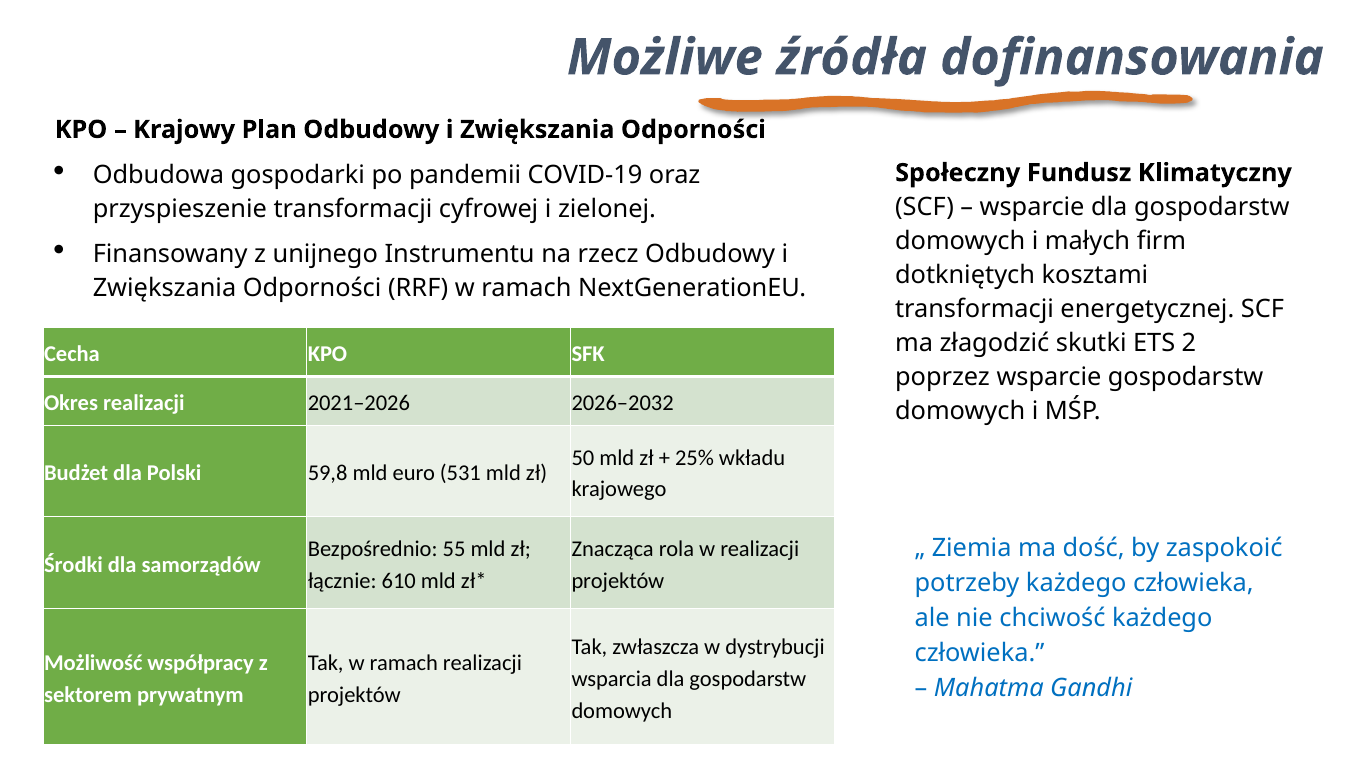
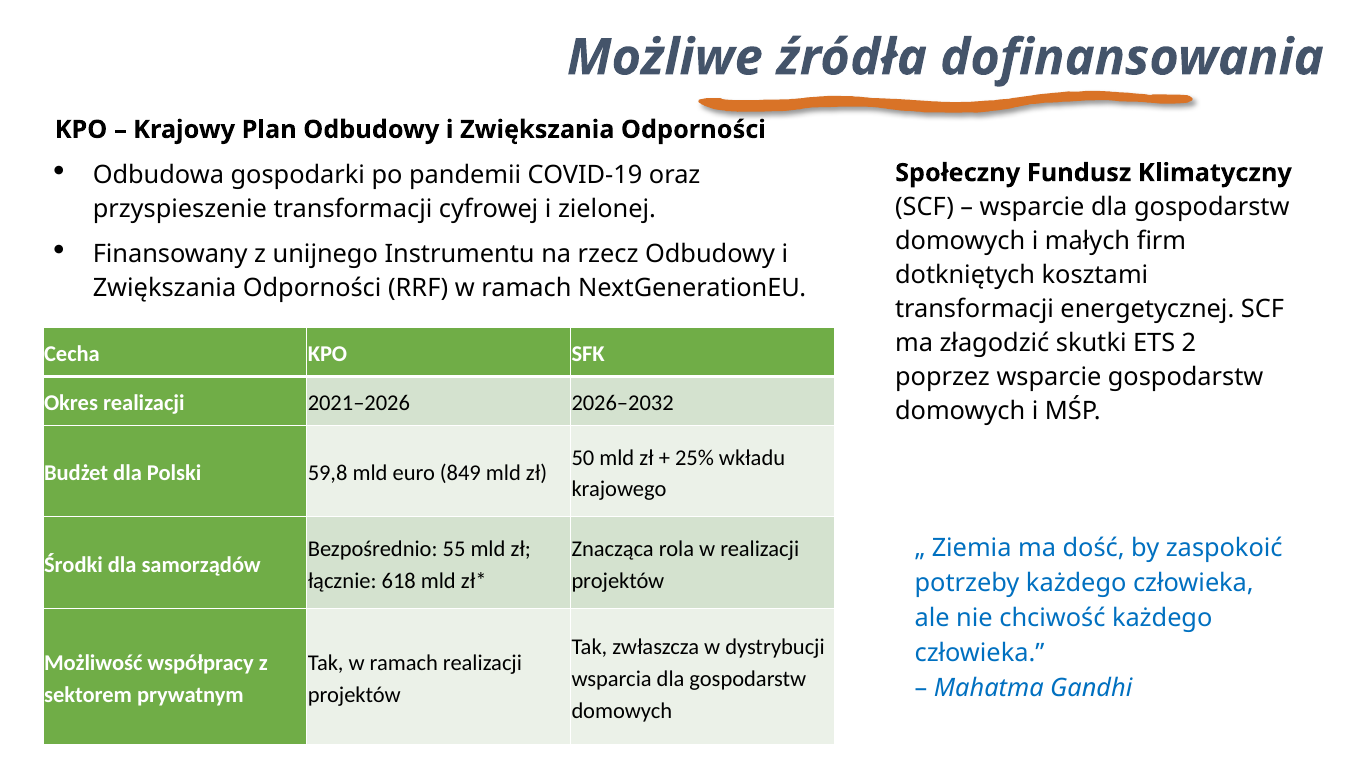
531: 531 -> 849
610: 610 -> 618
